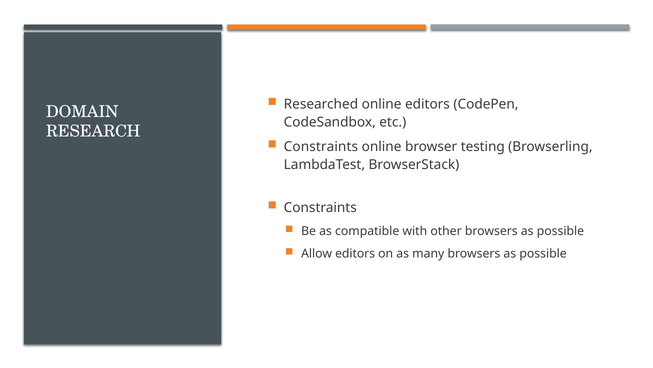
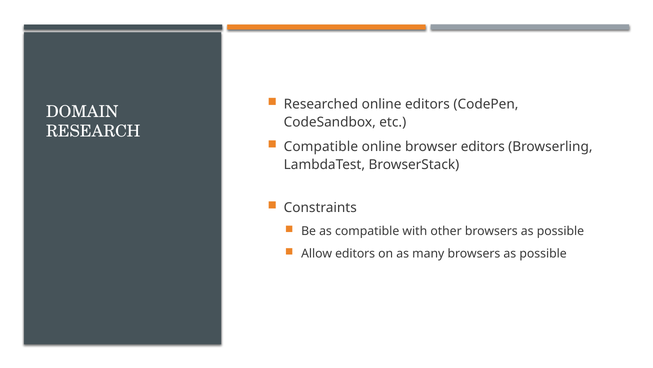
Constraints at (321, 147): Constraints -> Compatible
browser testing: testing -> editors
